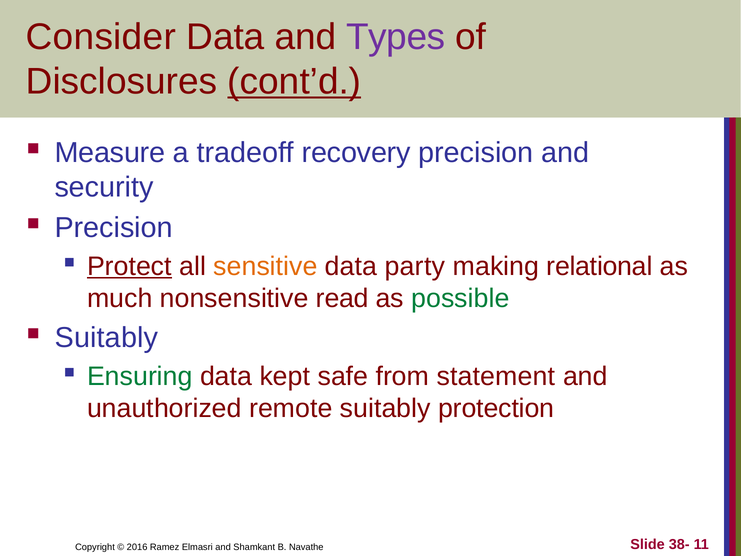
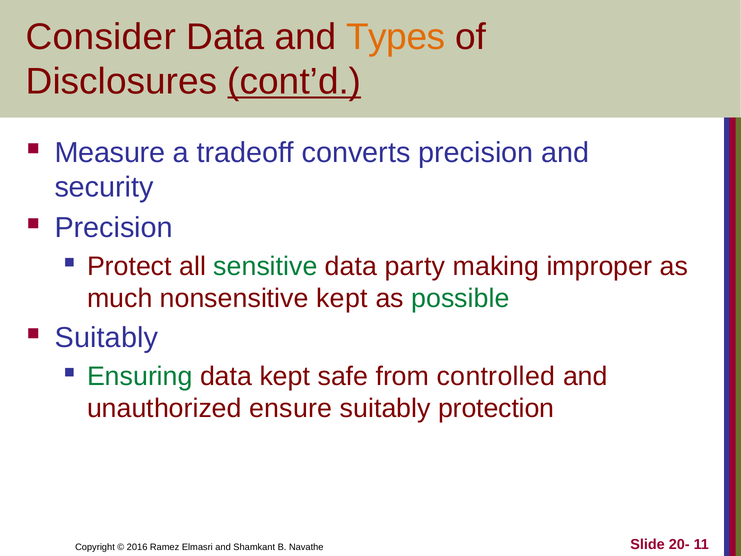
Types colour: purple -> orange
recovery: recovery -> converts
Protect underline: present -> none
sensitive colour: orange -> green
relational: relational -> improper
nonsensitive read: read -> kept
statement: statement -> controlled
remote: remote -> ensure
38-: 38- -> 20-
